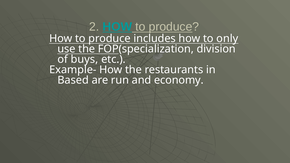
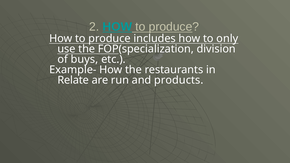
Based: Based -> Relate
economy: economy -> products
